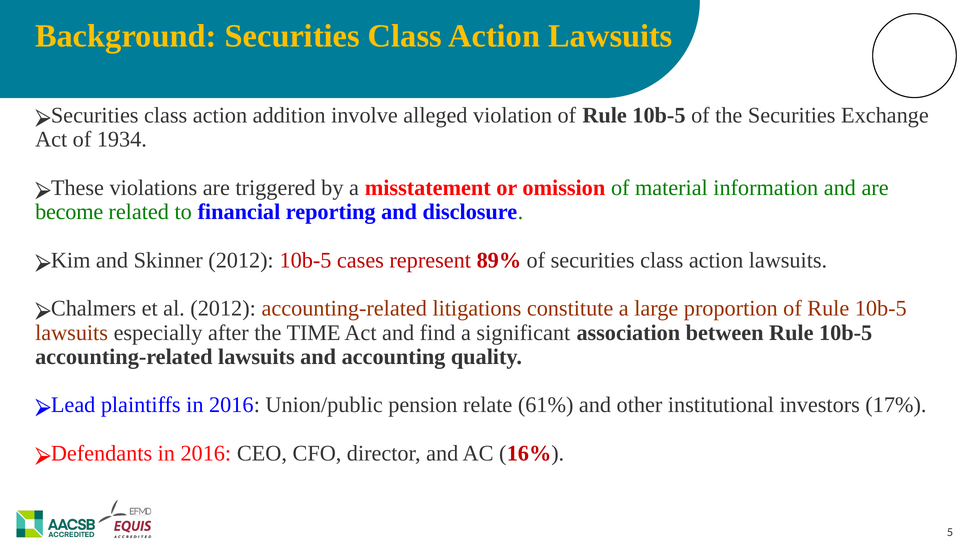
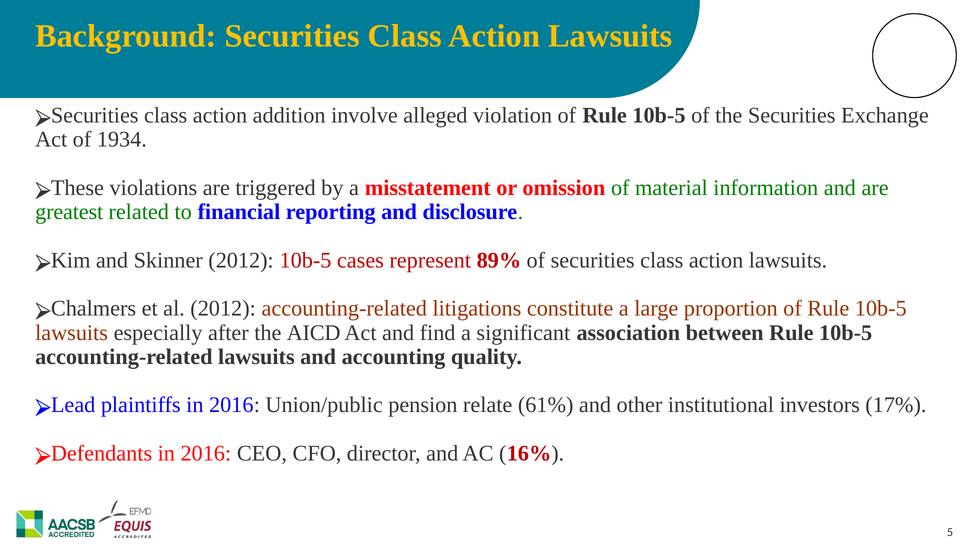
become: become -> greatest
TIME: TIME -> AICD
